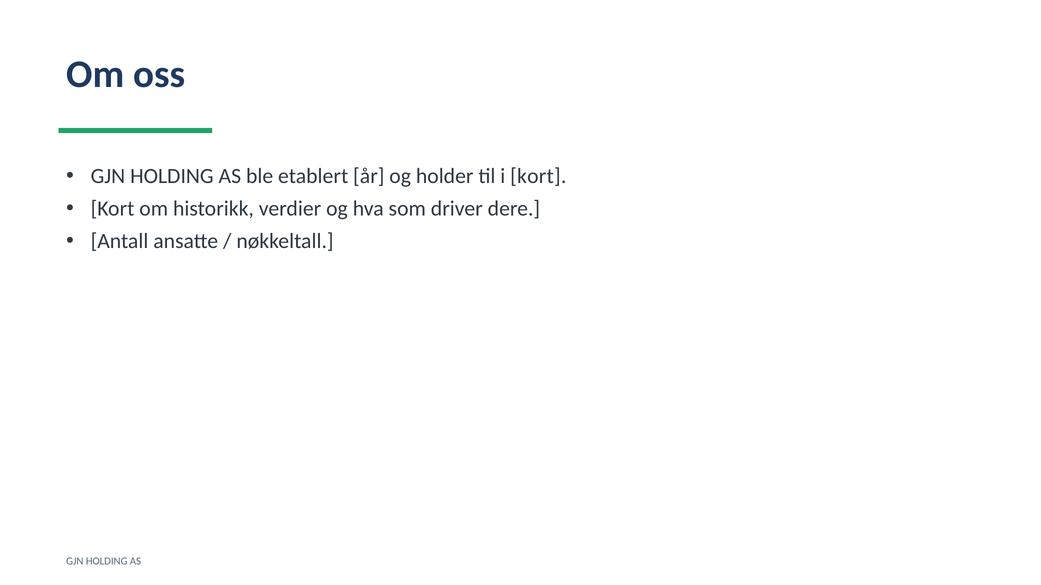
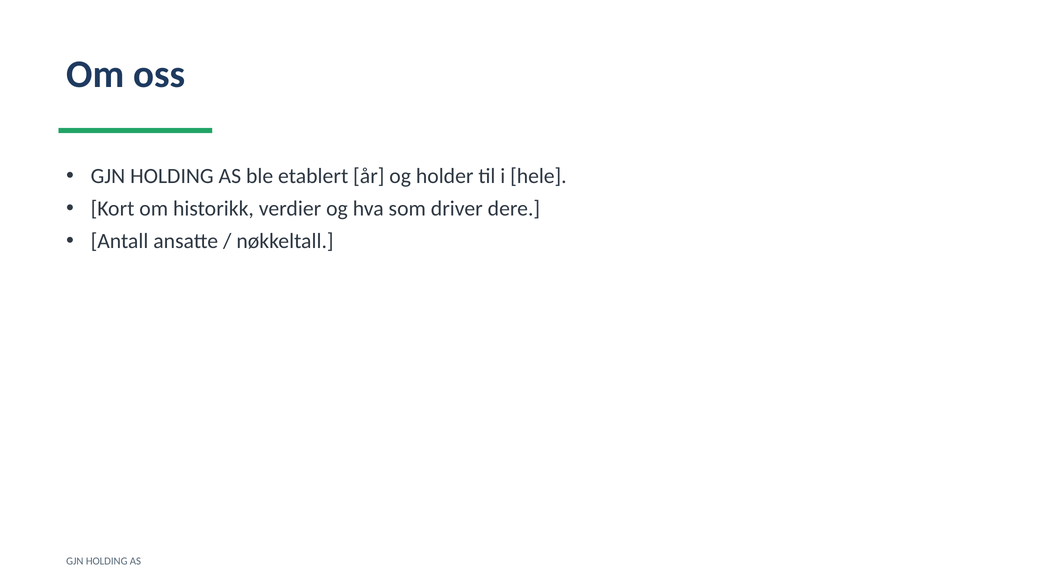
i kort: kort -> hele
